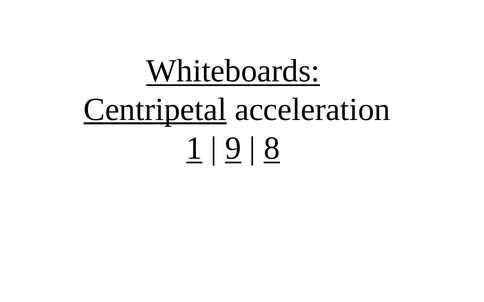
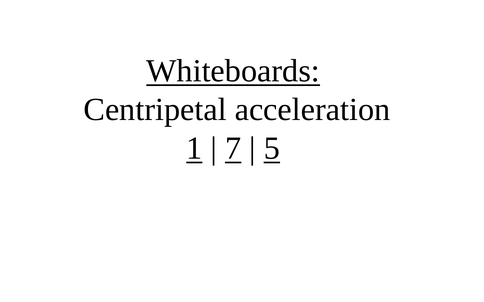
Centripetal underline: present -> none
9: 9 -> 7
8: 8 -> 5
